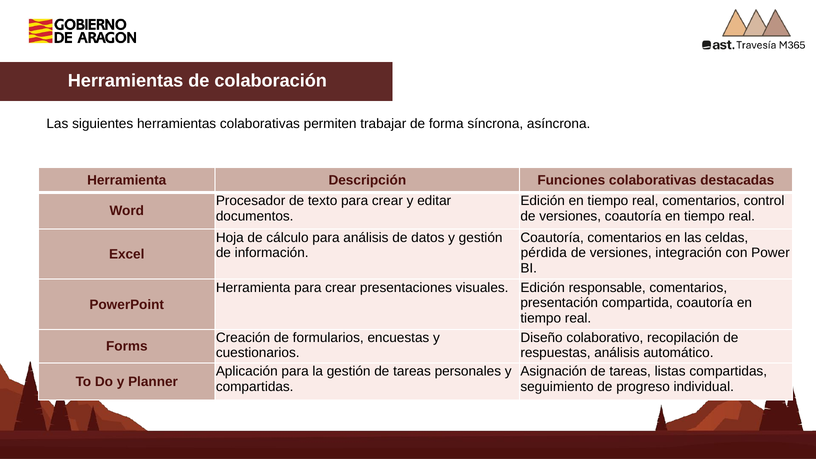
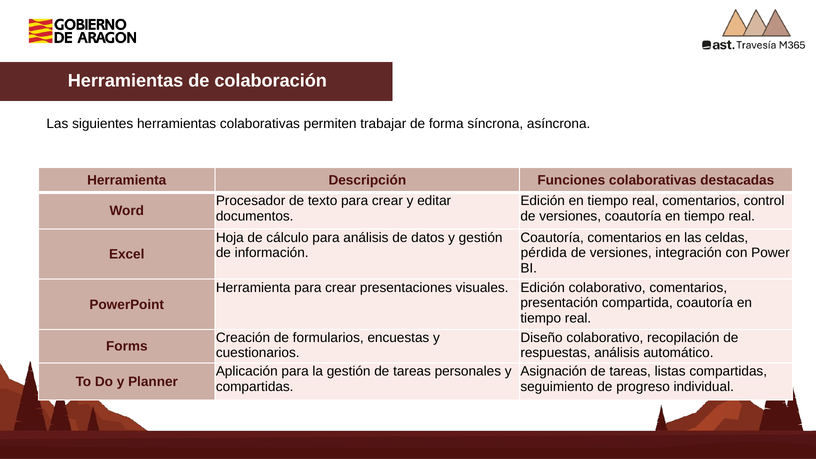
Edición responsable: responsable -> colaborativo
